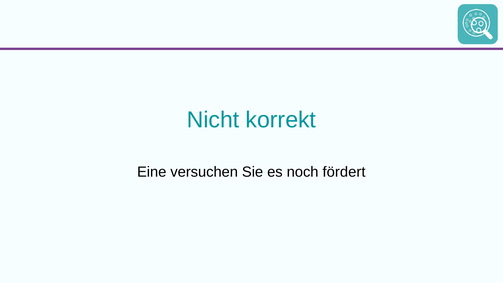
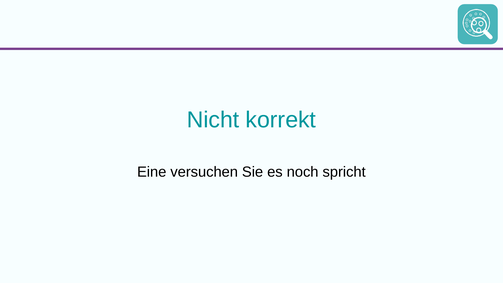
fördert: fördert -> spricht
